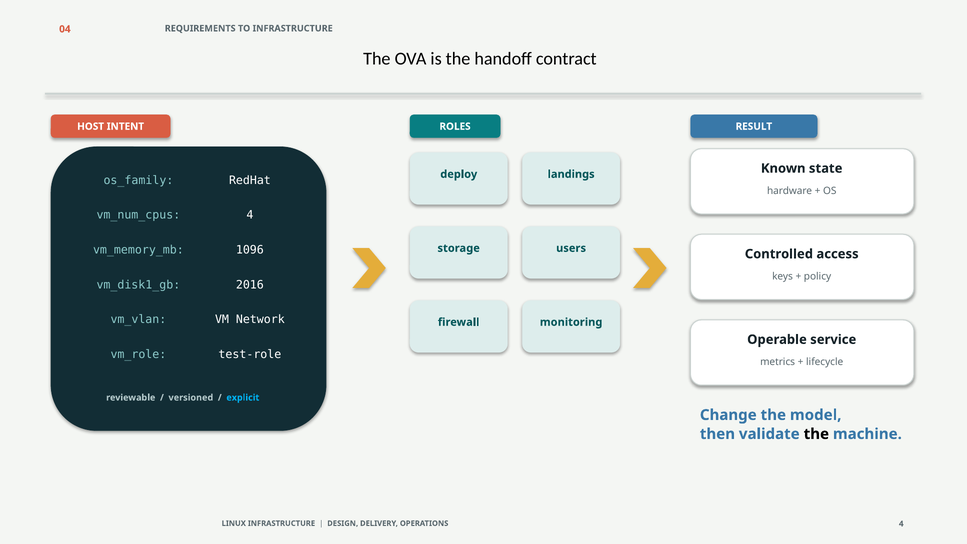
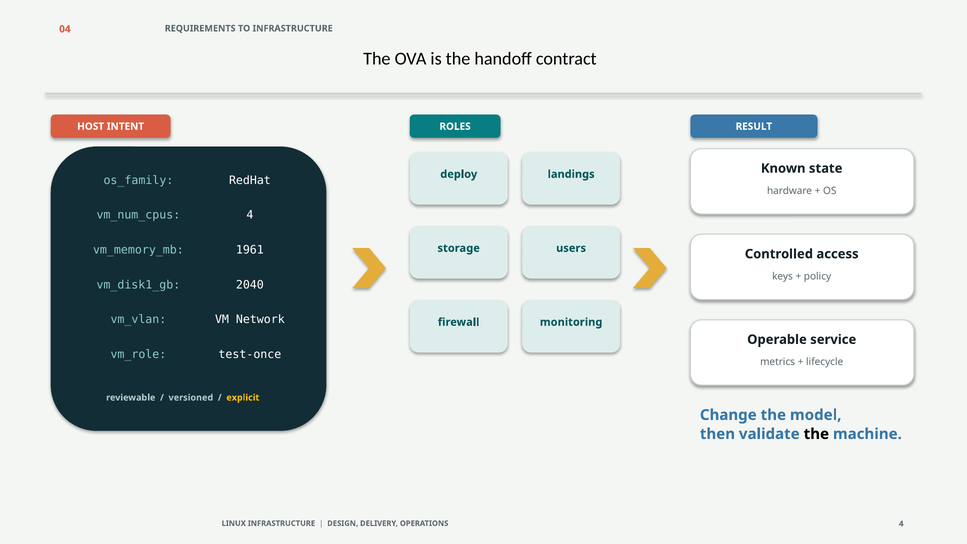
1096: 1096 -> 1961
2016: 2016 -> 2040
test-role: test-role -> test-once
explicit colour: light blue -> yellow
